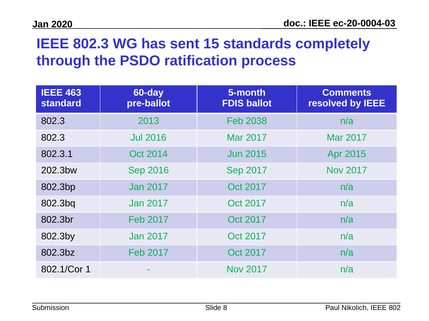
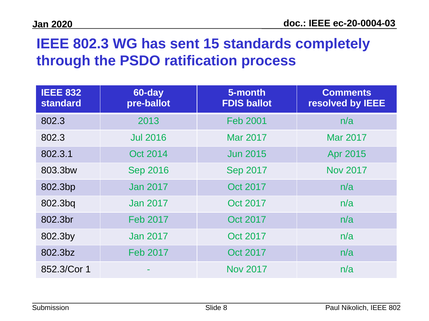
463: 463 -> 832
2038: 2038 -> 2001
202.3bw: 202.3bw -> 803.3bw
802.1/Cor: 802.1/Cor -> 852.3/Cor
